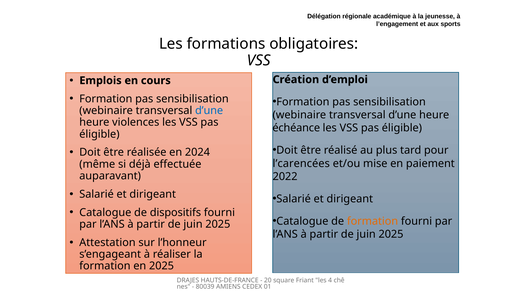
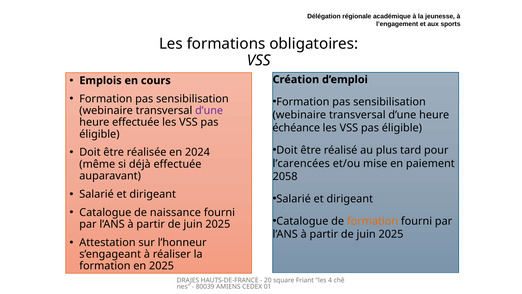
d’une at (209, 110) colour: blue -> purple
heure violences: violences -> effectuée
2022: 2022 -> 2058
dispositifs: dispositifs -> naissance
